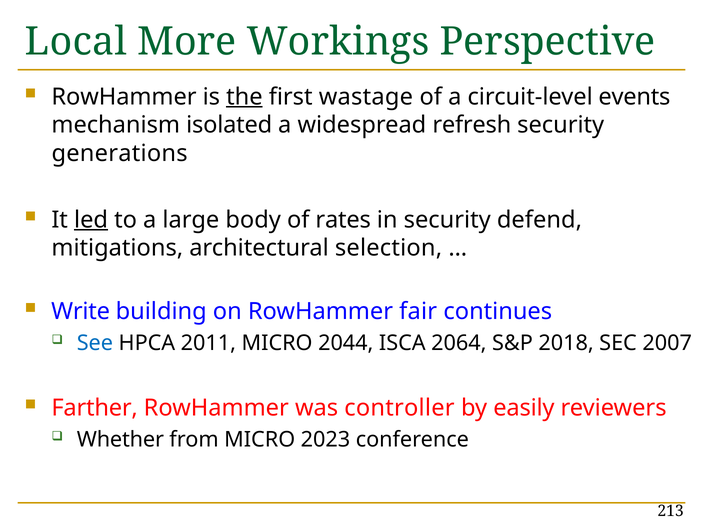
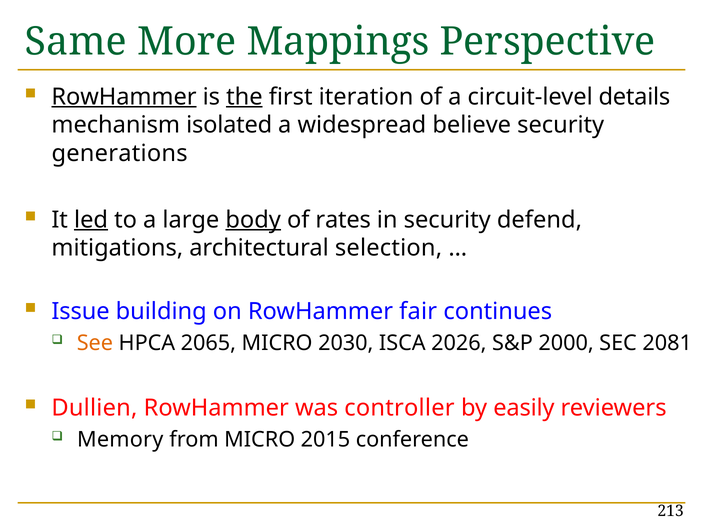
Local: Local -> Same
Workings: Workings -> Mappings
RowHammer at (124, 97) underline: none -> present
wastage: wastage -> iteration
events: events -> details
refresh: refresh -> believe
body underline: none -> present
Write: Write -> Issue
See colour: blue -> orange
2011: 2011 -> 2065
2044: 2044 -> 2030
2064: 2064 -> 2026
2018: 2018 -> 2000
2007: 2007 -> 2081
Farther: Farther -> Dullien
Whether: Whether -> Memory
2023: 2023 -> 2015
